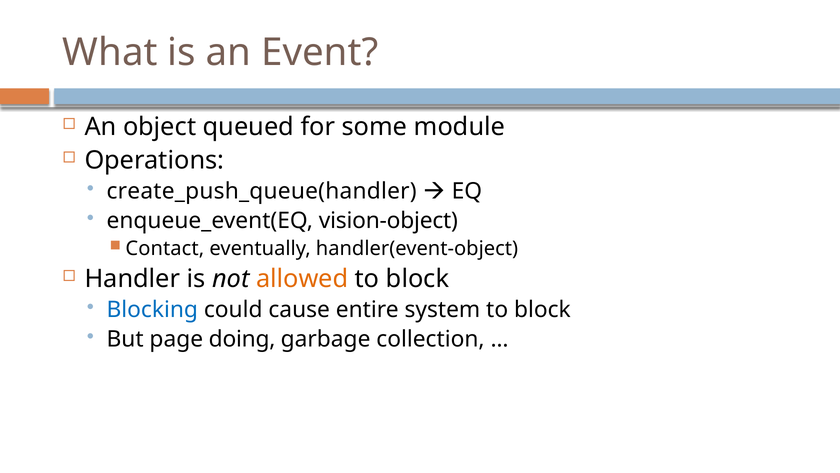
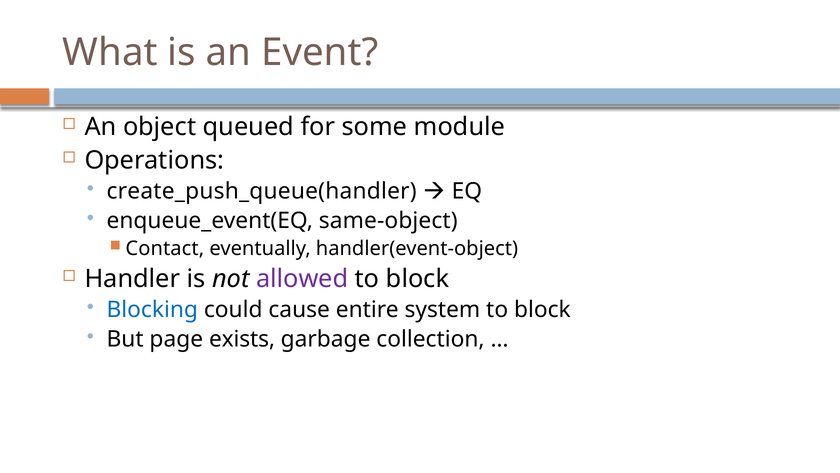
vision-object: vision-object -> same-object
allowed colour: orange -> purple
doing: doing -> exists
